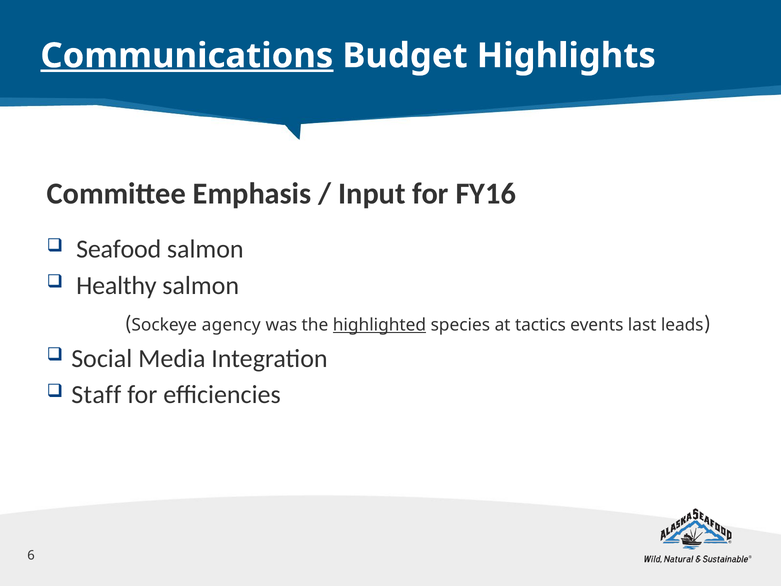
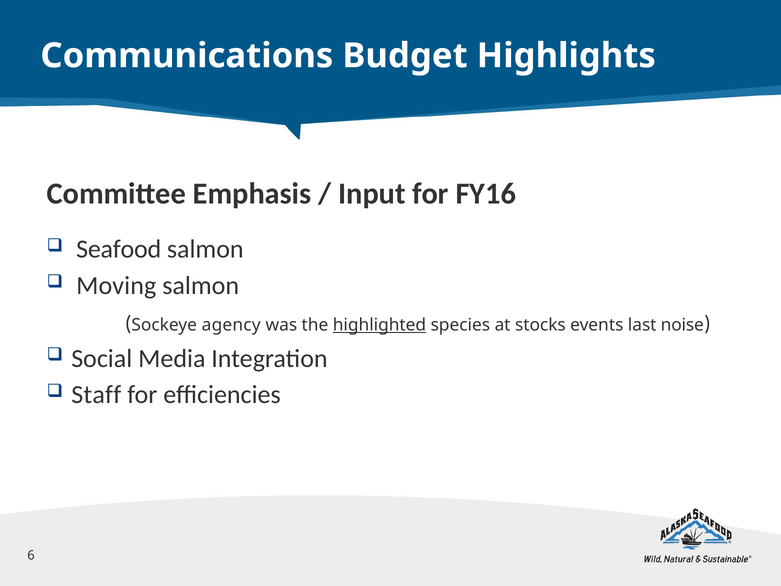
Communications underline: present -> none
Healthy: Healthy -> Moving
tactics: tactics -> stocks
leads: leads -> noise
